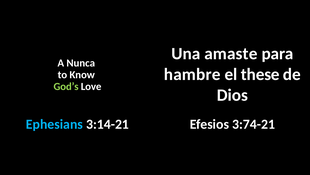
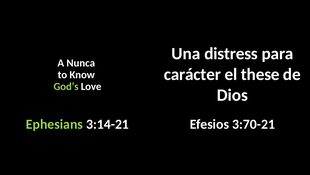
amaste: amaste -> distress
hambre: hambre -> carácter
Ephesians colour: light blue -> light green
3:74-21: 3:74-21 -> 3:70-21
